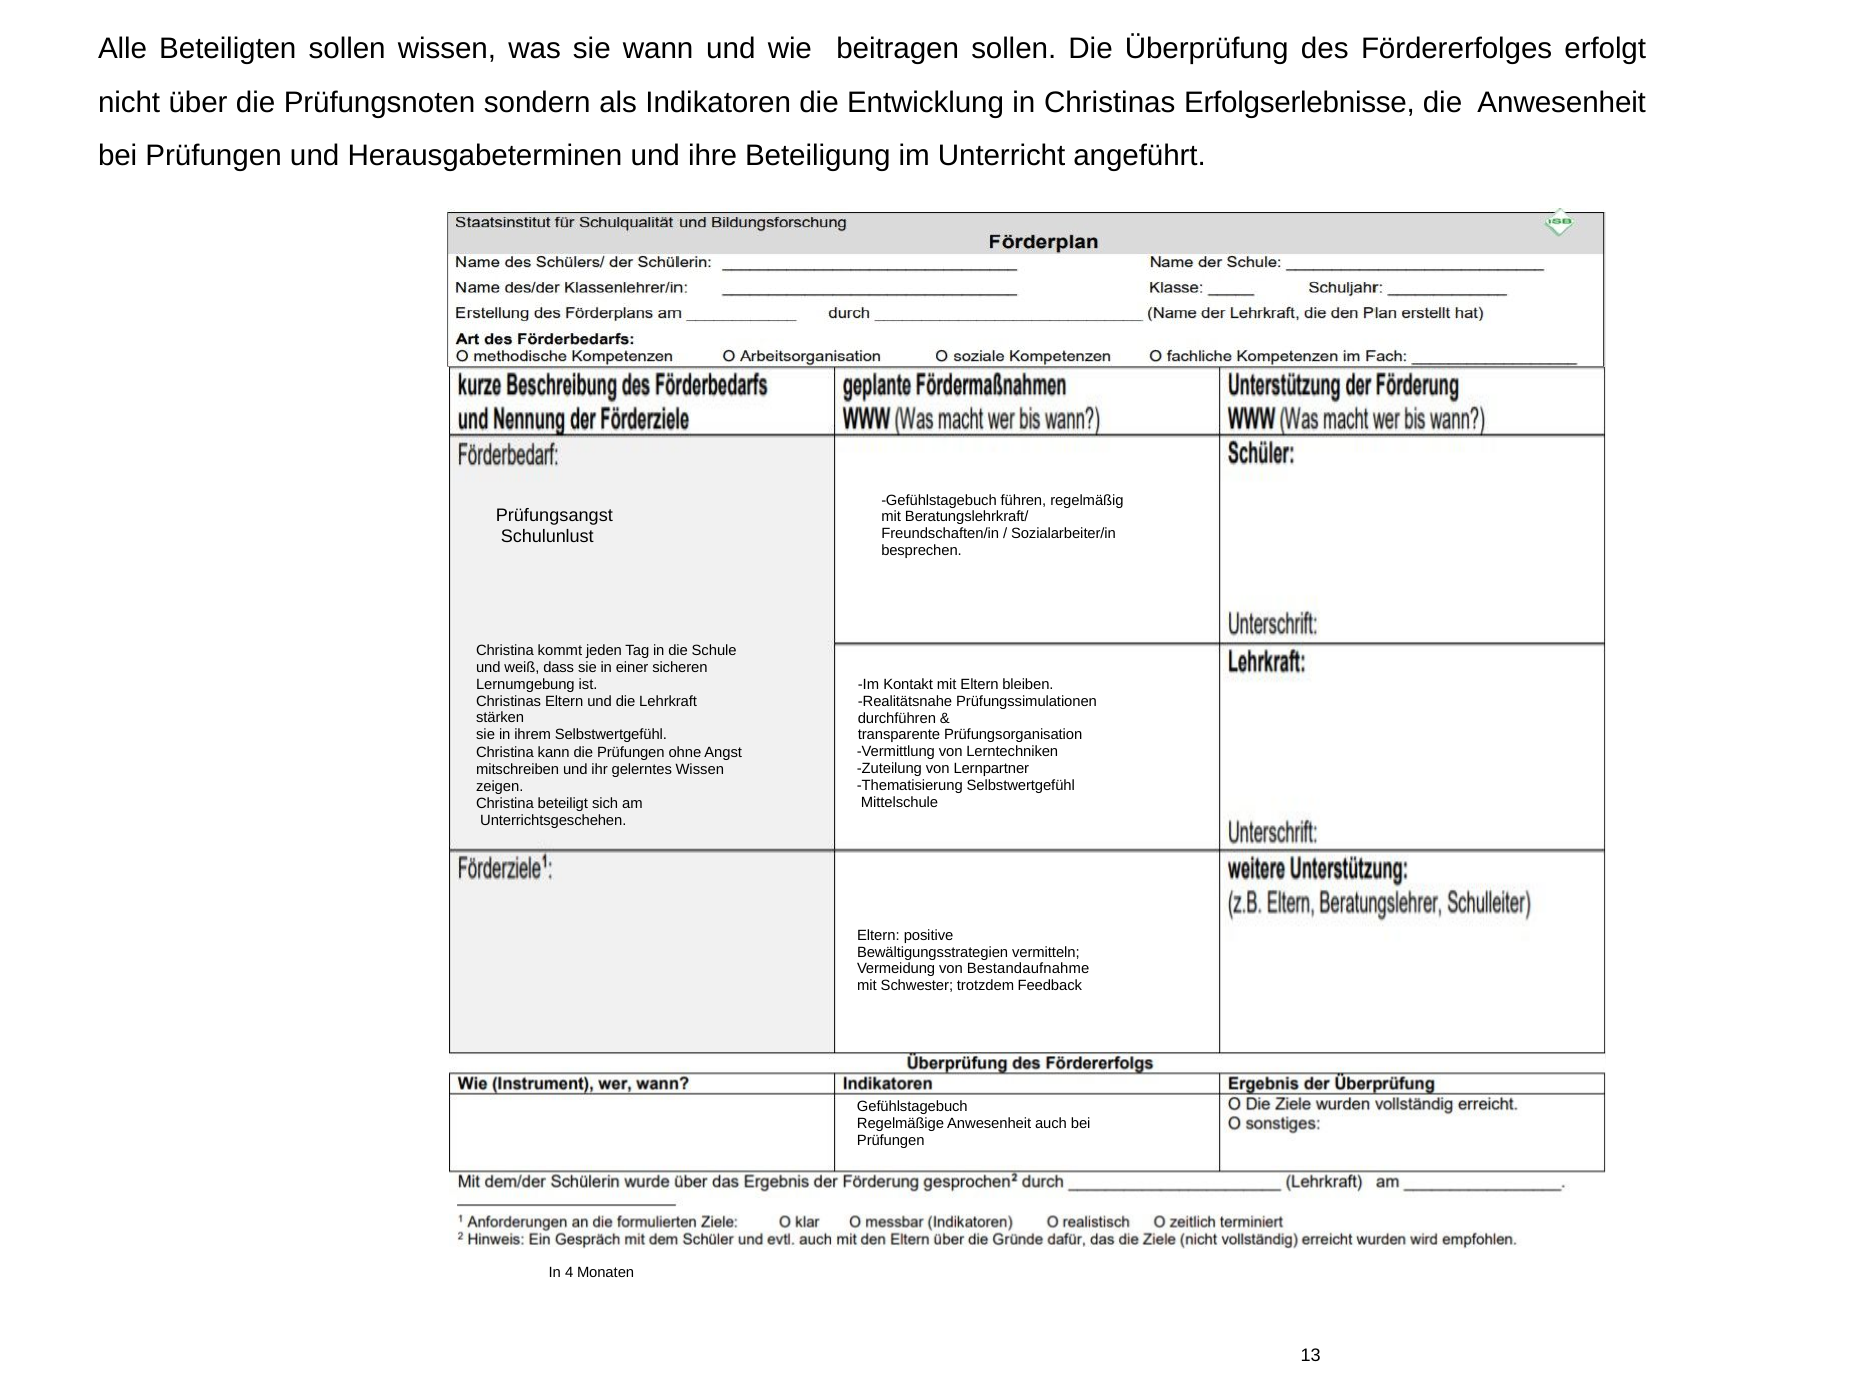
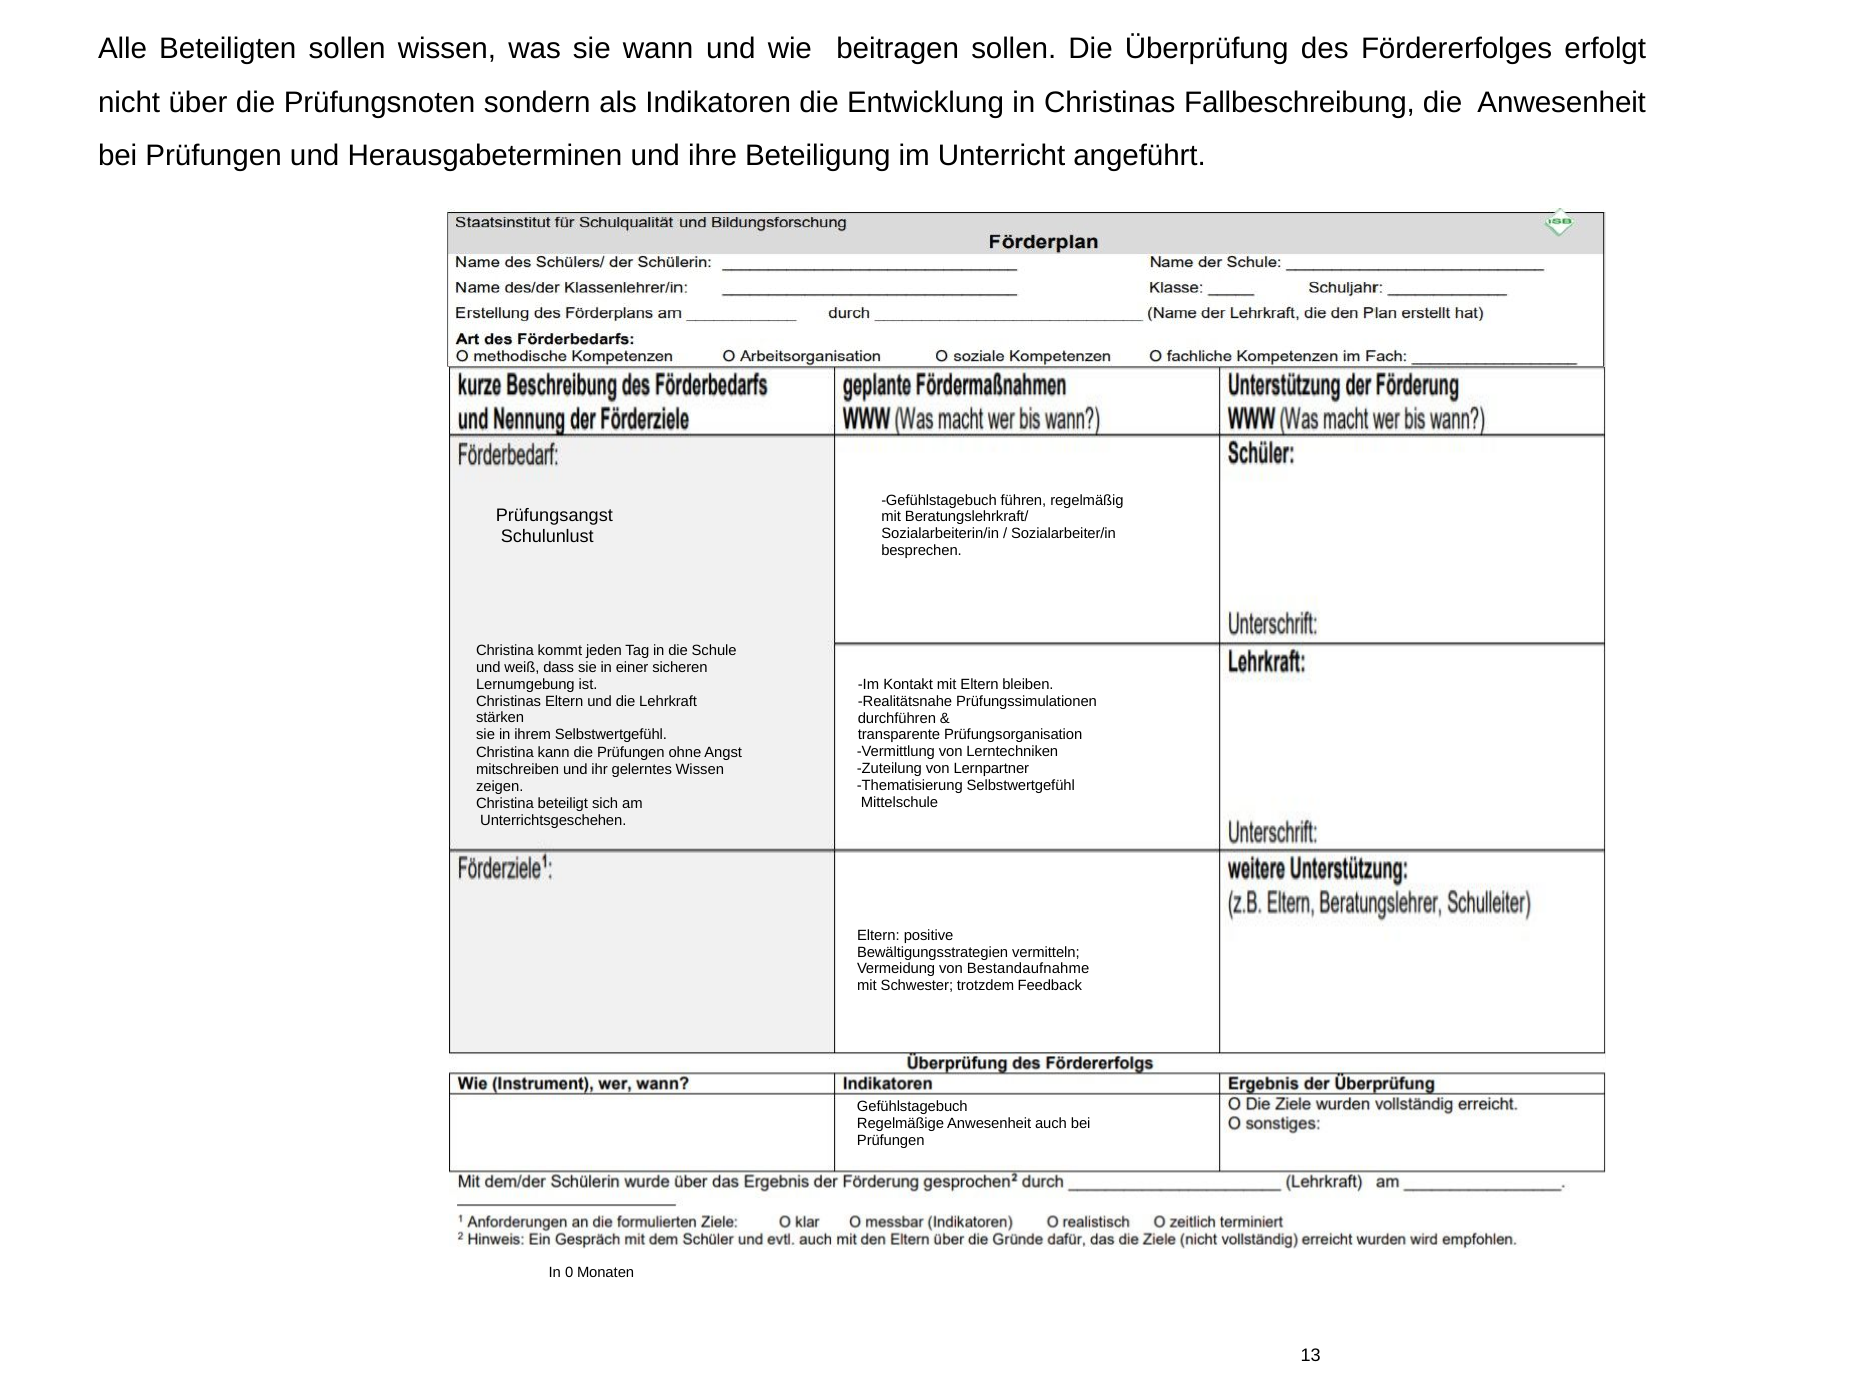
Erfolgserlebnisse: Erfolgserlebnisse -> Fallbeschreibung
Freundschaften/in: Freundschaften/in -> Sozialarbeiterin/in
4: 4 -> 0
